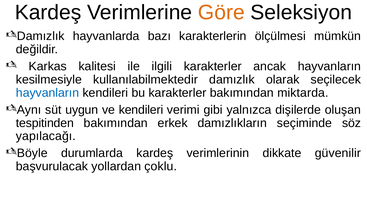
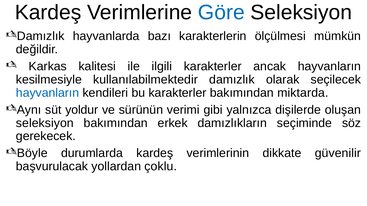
Göre colour: orange -> blue
uygun: uygun -> yoldur
ve kendileri: kendileri -> sürünün
tespitinden at (45, 123): tespitinden -> seleksiyon
yapılacağı: yapılacağı -> gerekecek
